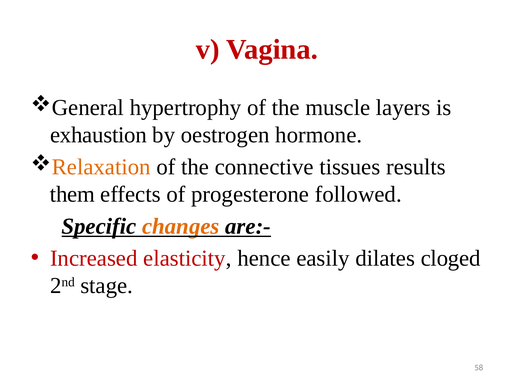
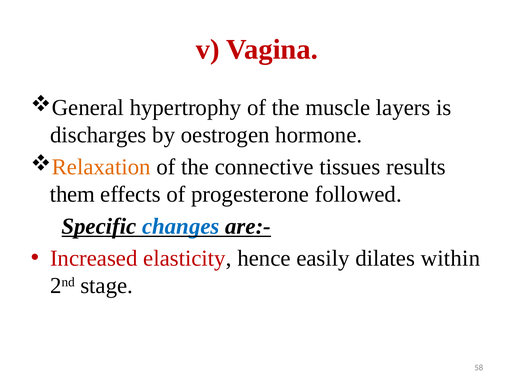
exhaustion: exhaustion -> discharges
changes colour: orange -> blue
cloged: cloged -> within
